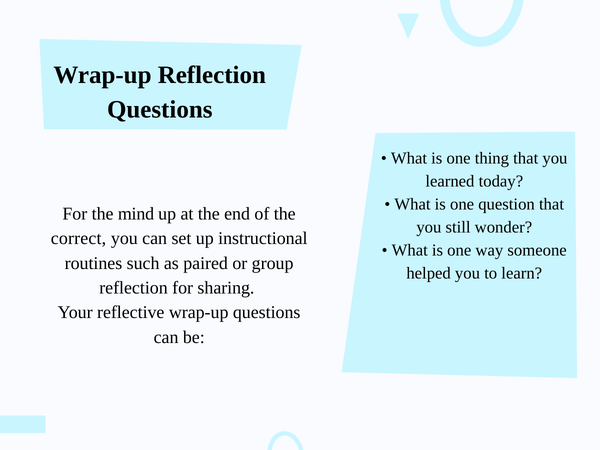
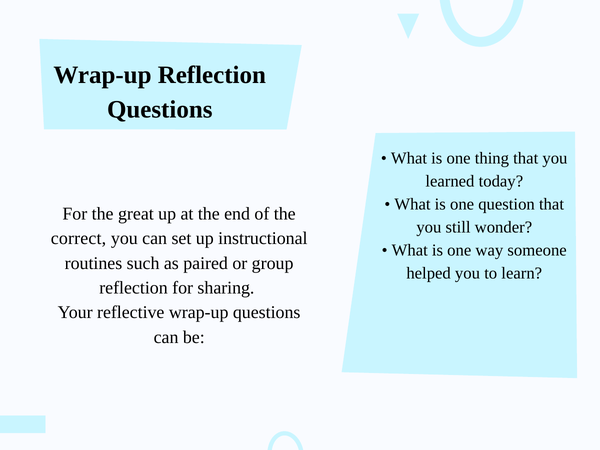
mind: mind -> great
